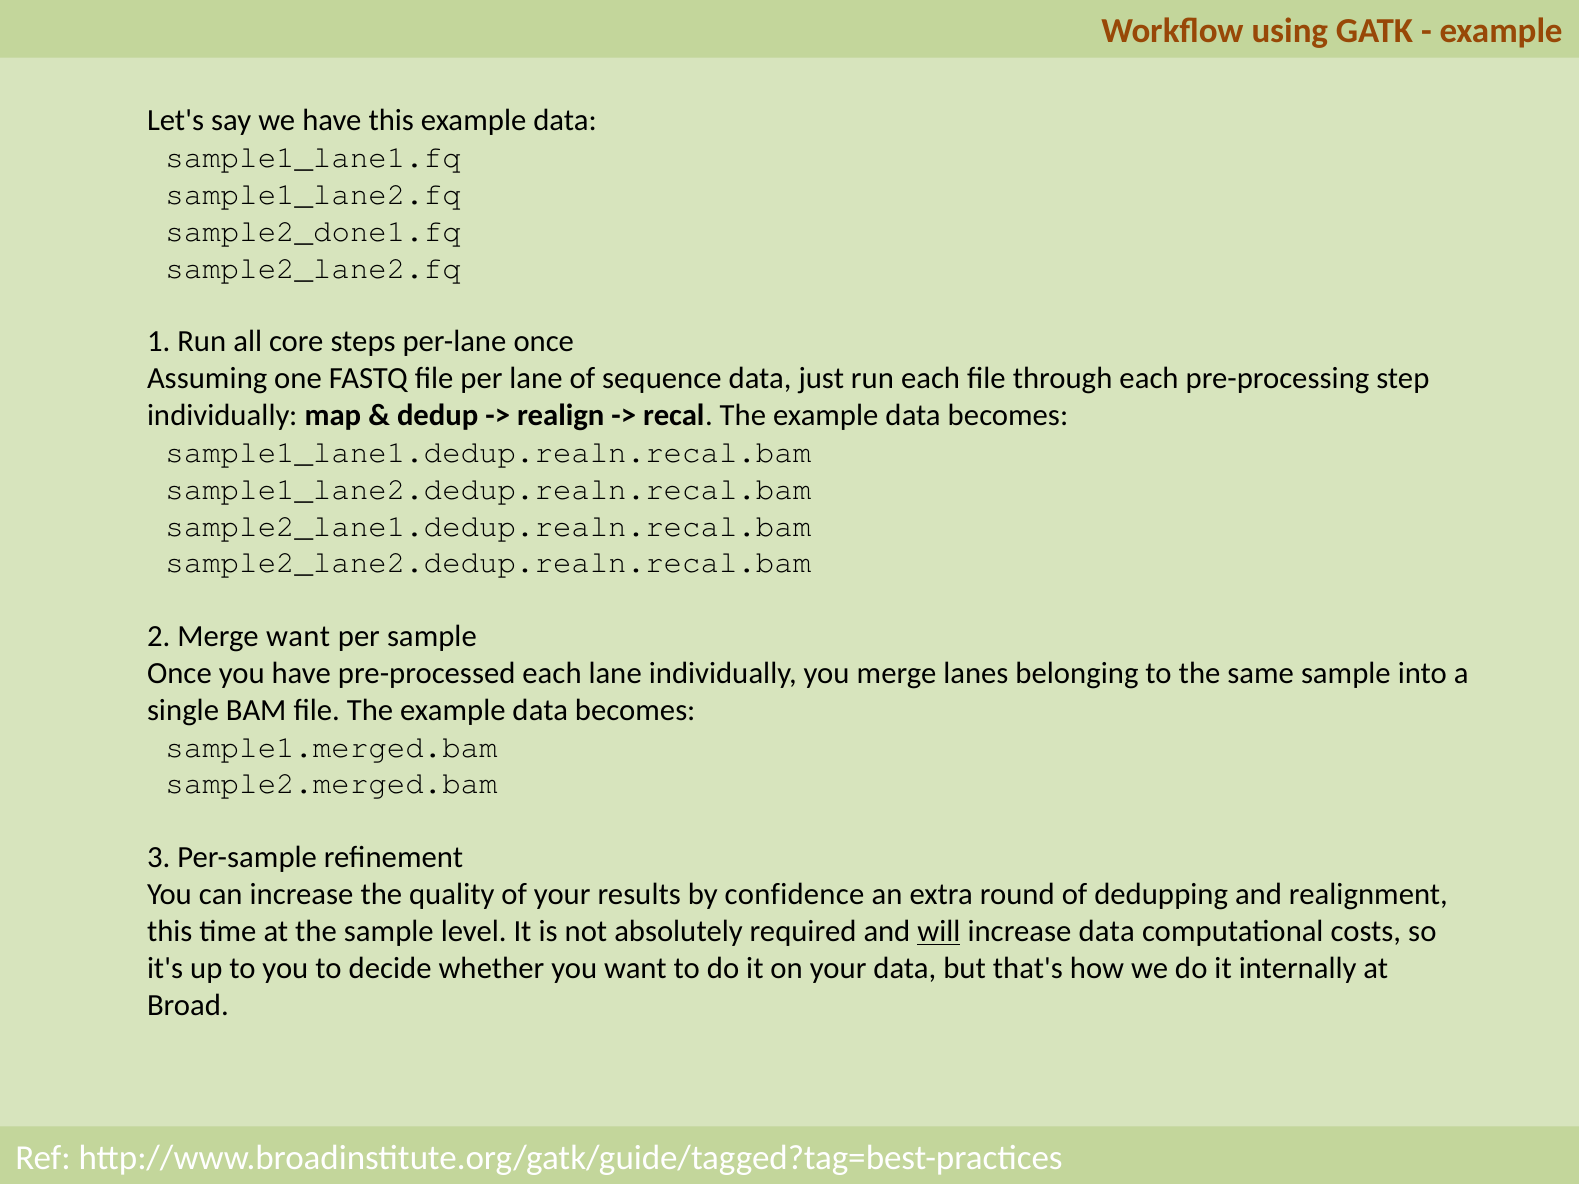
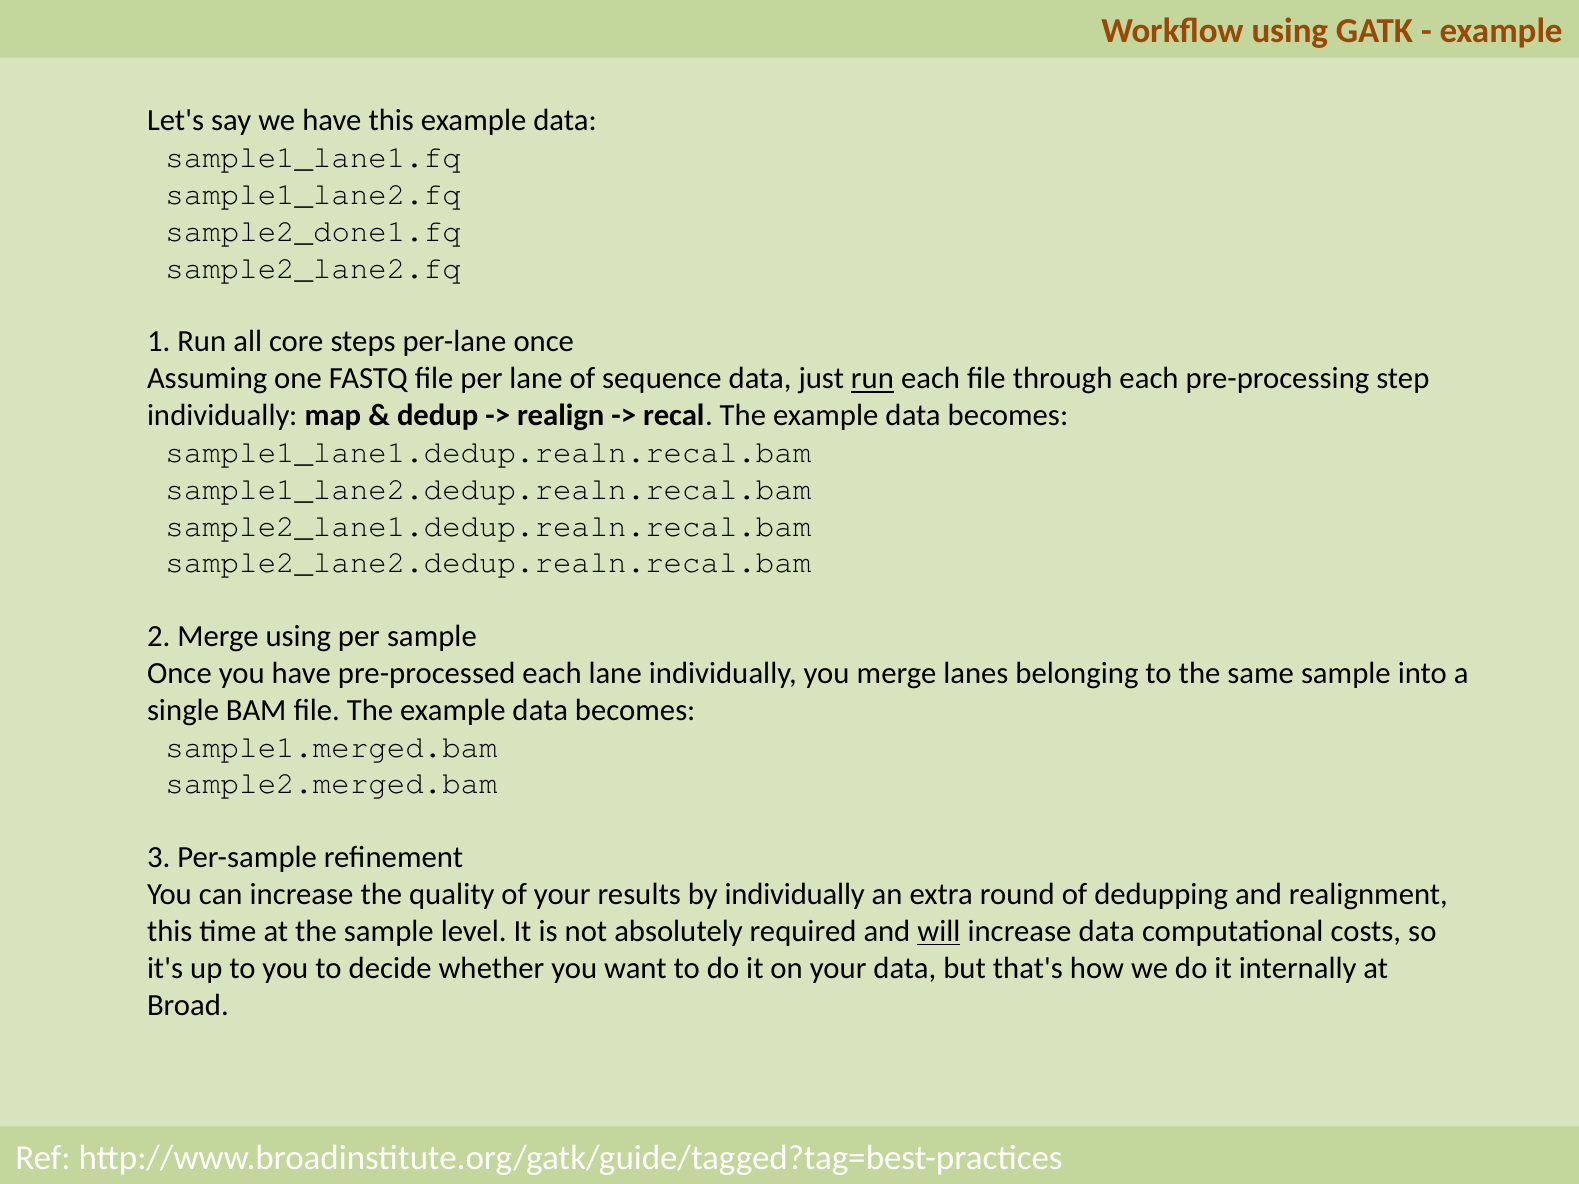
run at (872, 379) underline: none -> present
Merge want: want -> using
by confidence: confidence -> individually
